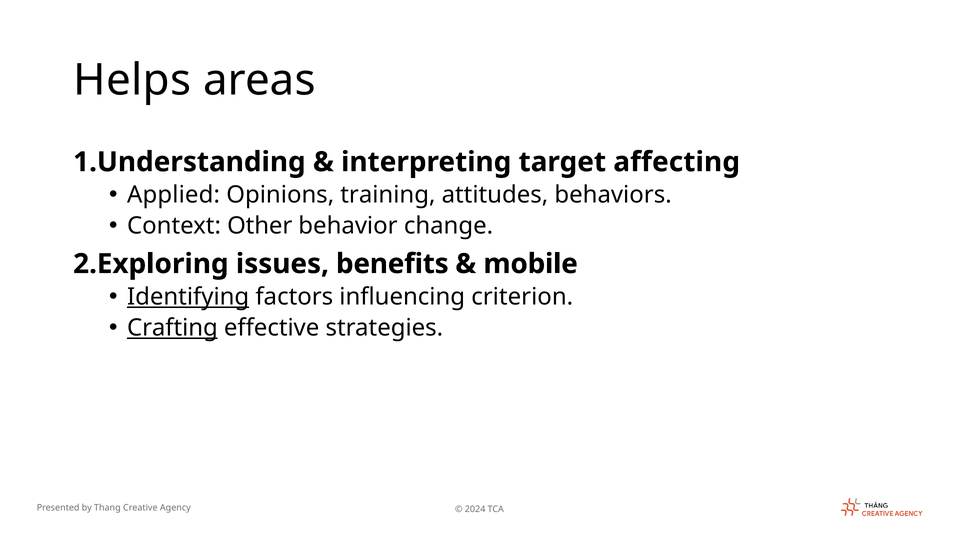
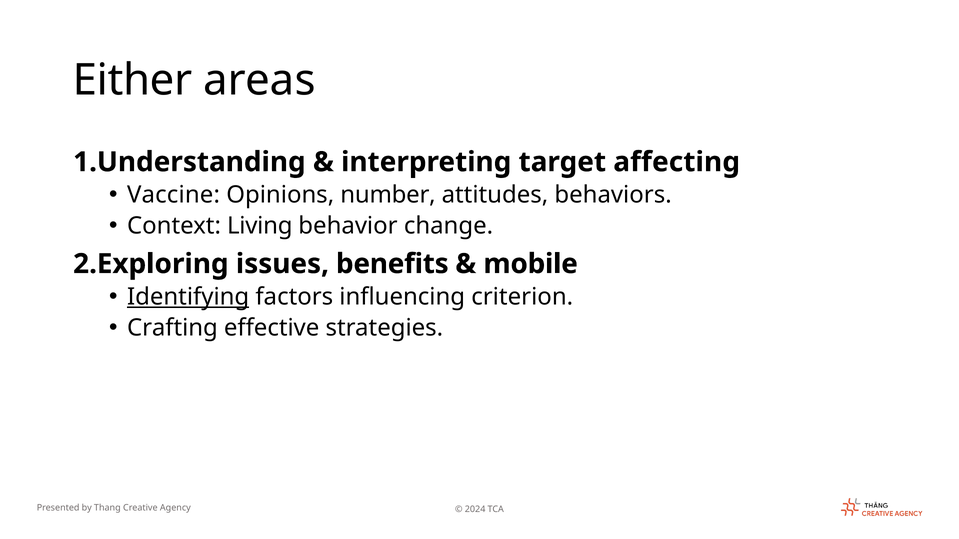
Helps: Helps -> Either
Applied: Applied -> Vaccine
training: training -> number
Other: Other -> Living
Crafting underline: present -> none
